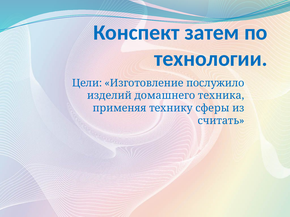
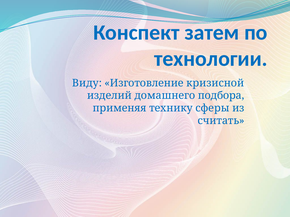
Цели: Цели -> Виду
послужило: послужило -> кризисной
техника: техника -> подбора
